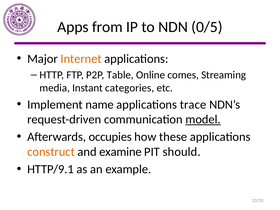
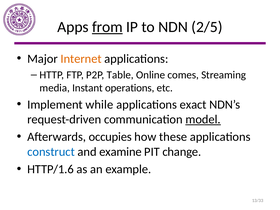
from underline: none -> present
0/5: 0/5 -> 2/5
categories: categories -> operations
name: name -> while
trace: trace -> exact
construct colour: orange -> blue
should: should -> change
HTTP/9.1: HTTP/9.1 -> HTTP/1.6
